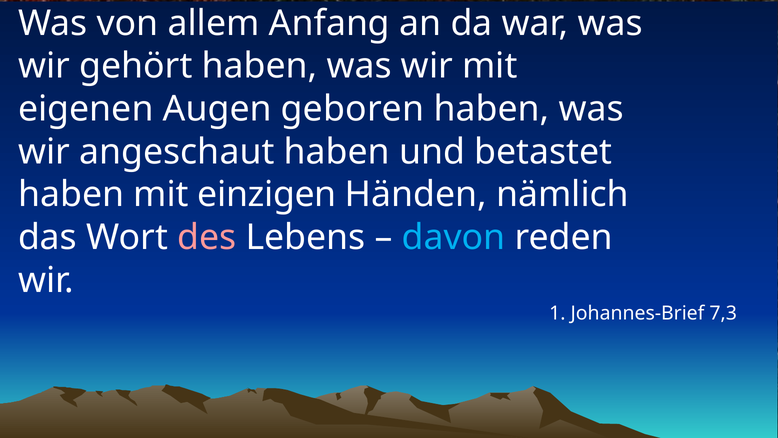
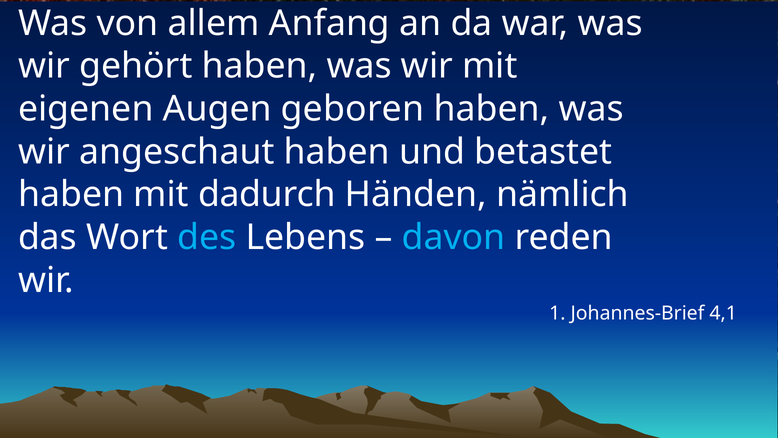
einzigen: einzigen -> dadurch
des colour: pink -> light blue
7,3: 7,3 -> 4,1
